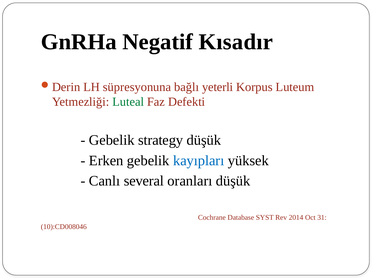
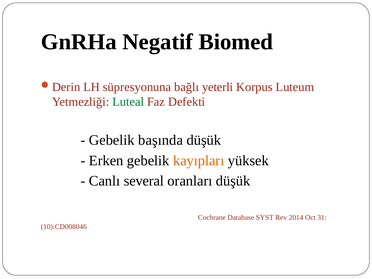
Kısadır: Kısadır -> Biomed
strategy: strategy -> başında
kayıpları colour: blue -> orange
